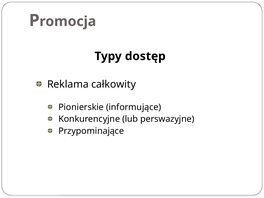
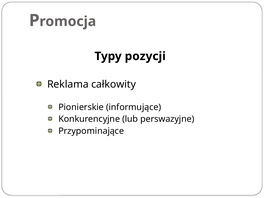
dostęp: dostęp -> pozycji
